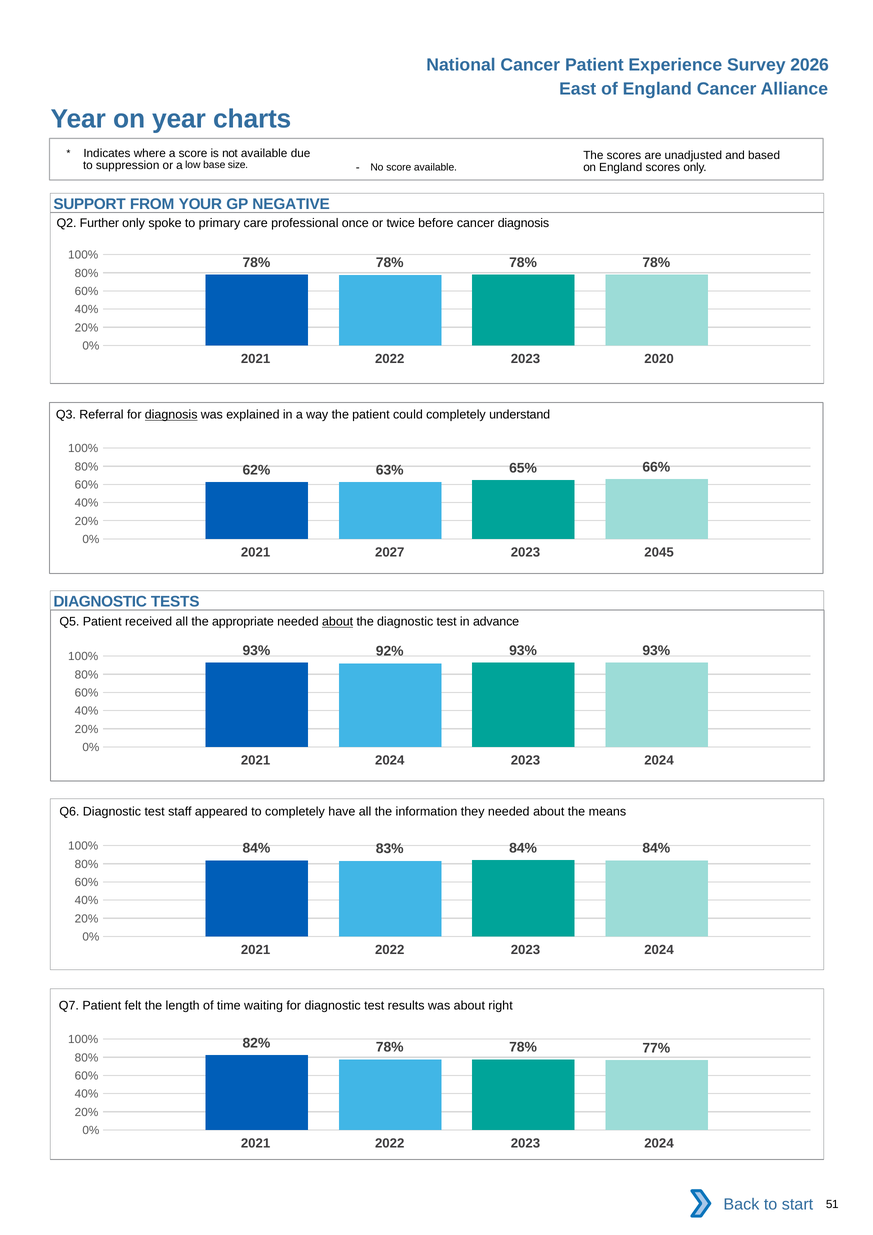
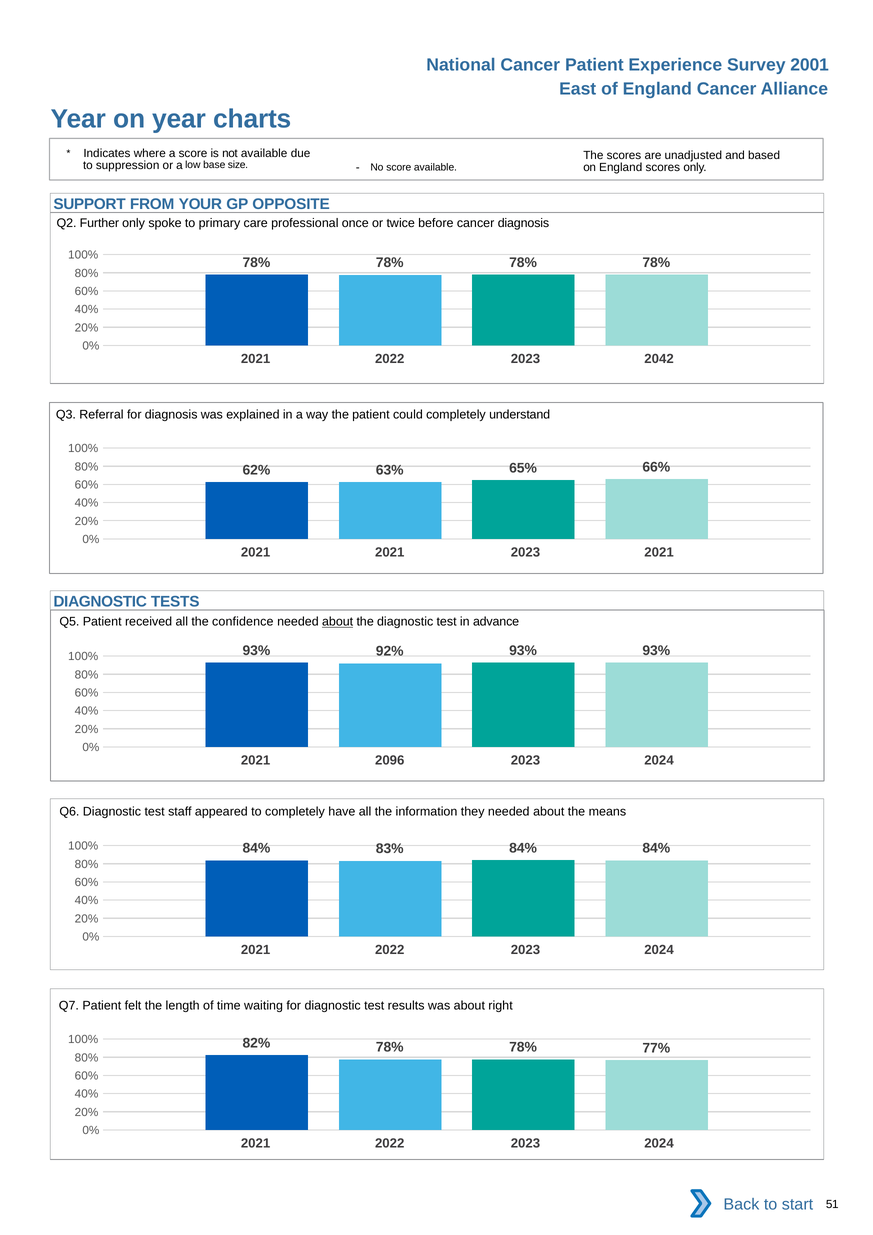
2026: 2026 -> 2001
NEGATIVE: NEGATIVE -> OPPOSITE
2020: 2020 -> 2042
diagnosis at (171, 415) underline: present -> none
2021 2027: 2027 -> 2021
2023 2045: 2045 -> 2021
appropriate: appropriate -> confidence
2021 2024: 2024 -> 2096
